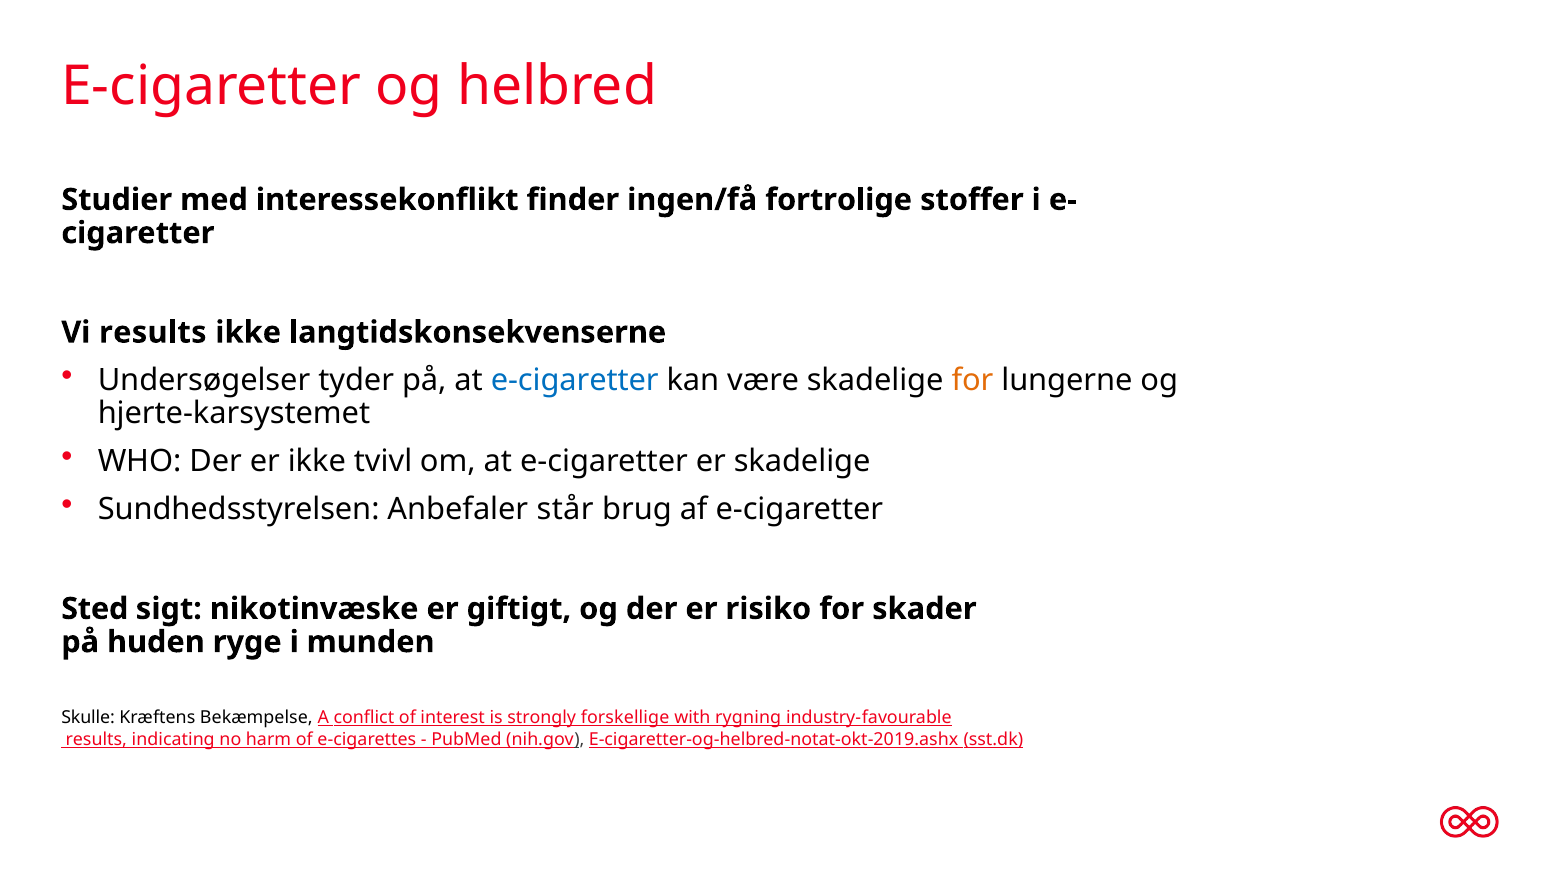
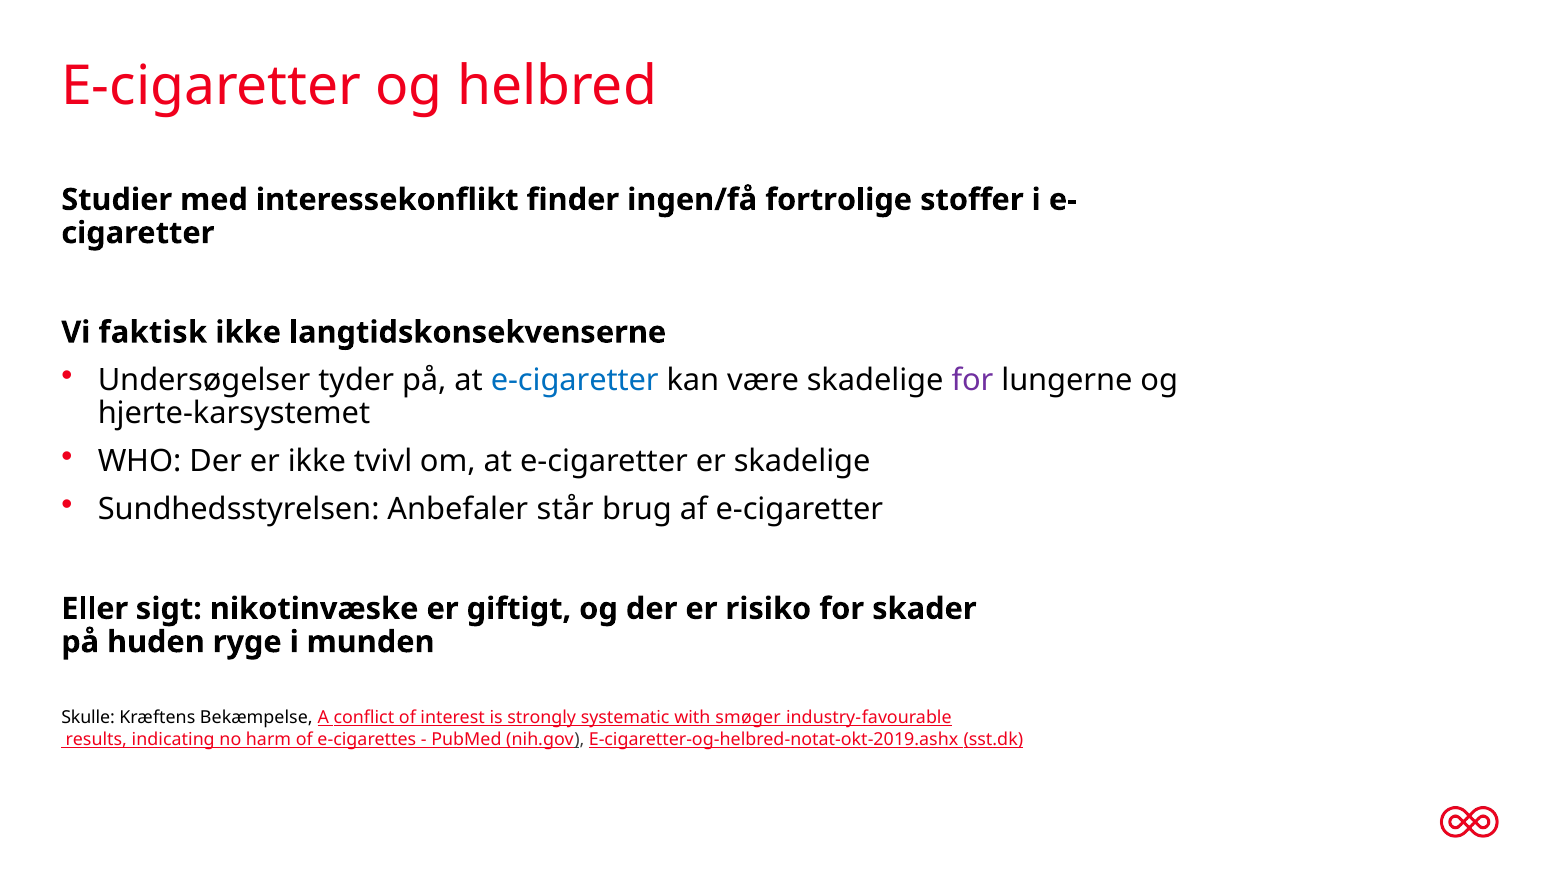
Vi results: results -> faktisk
for at (973, 380) colour: orange -> purple
Sted: Sted -> Eller
forskellige: forskellige -> systematic
rygning: rygning -> smøger
